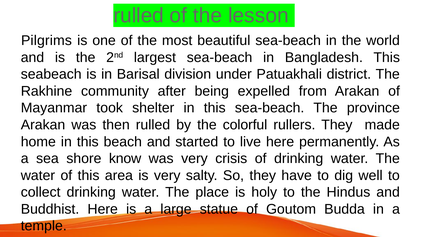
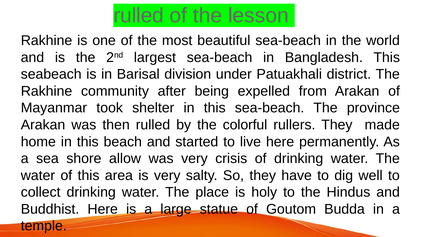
Pilgrims at (46, 41): Pilgrims -> Rakhine
know: know -> allow
